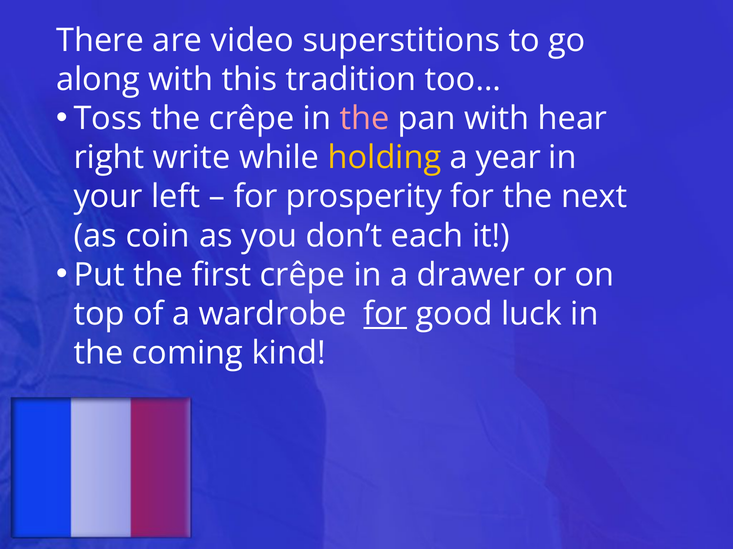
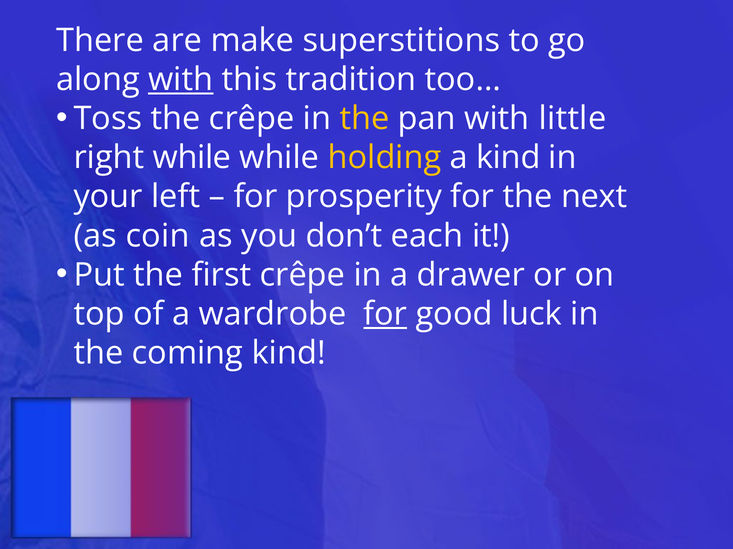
video: video -> make
with at (181, 80) underline: none -> present
the at (364, 119) colour: pink -> yellow
hear: hear -> little
right write: write -> while
a year: year -> kind
